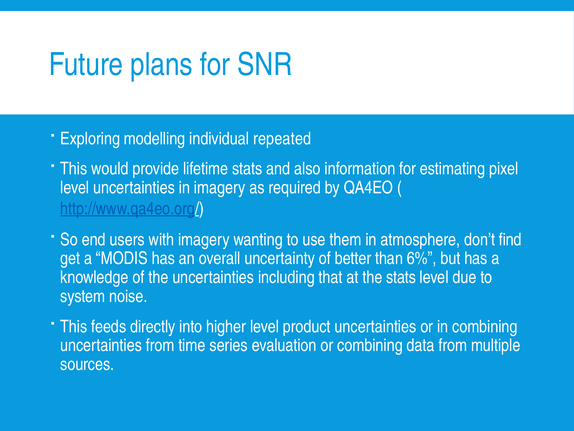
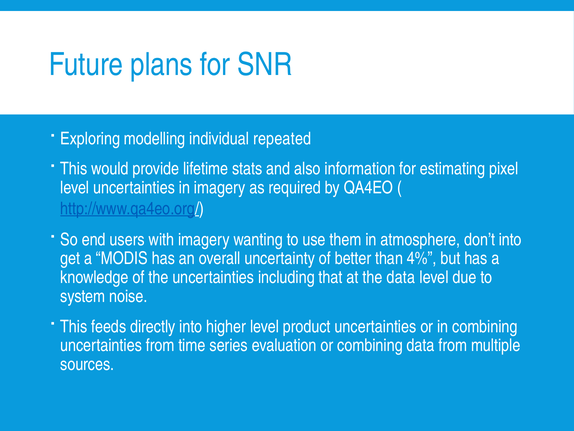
don’t find: find -> into
6%: 6% -> 4%
the stats: stats -> data
